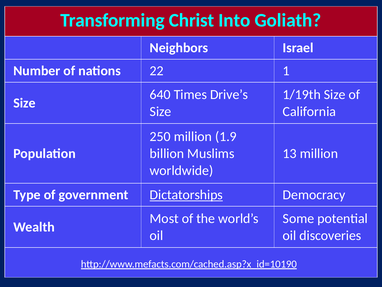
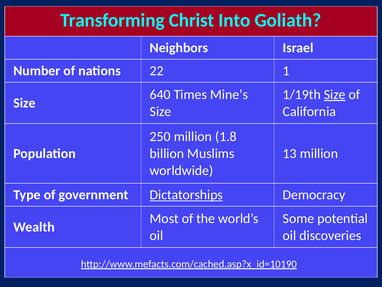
Drive’s: Drive’s -> Mine’s
Size at (335, 94) underline: none -> present
1.9: 1.9 -> 1.8
